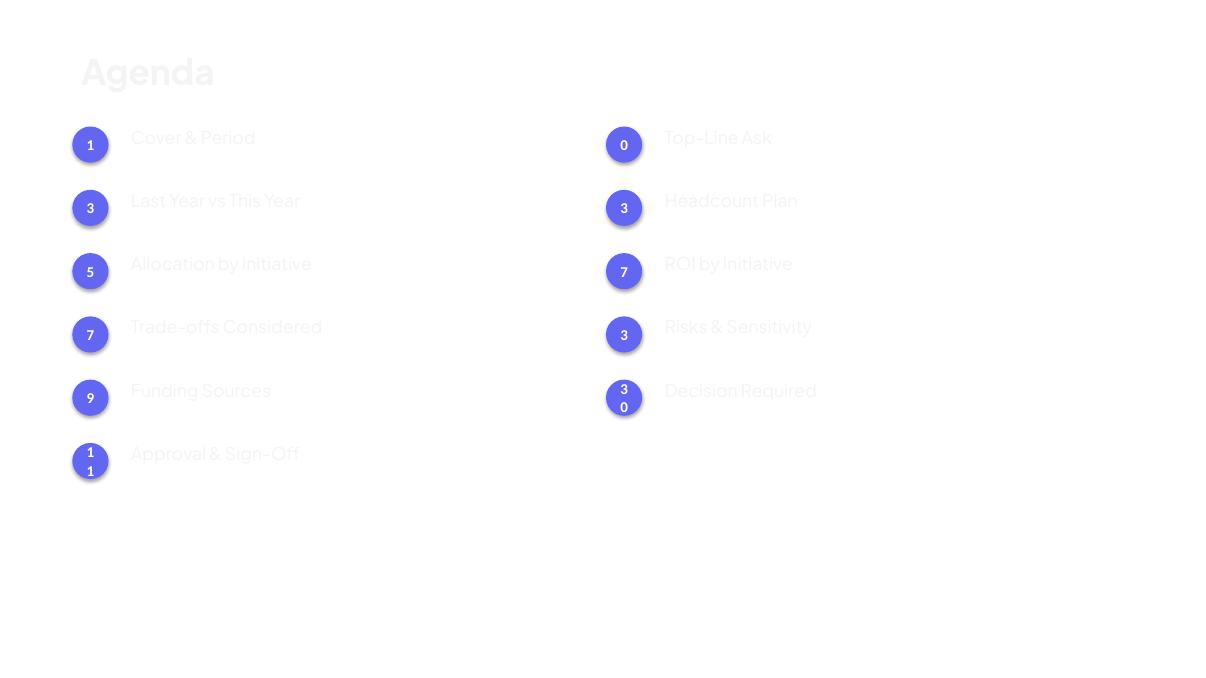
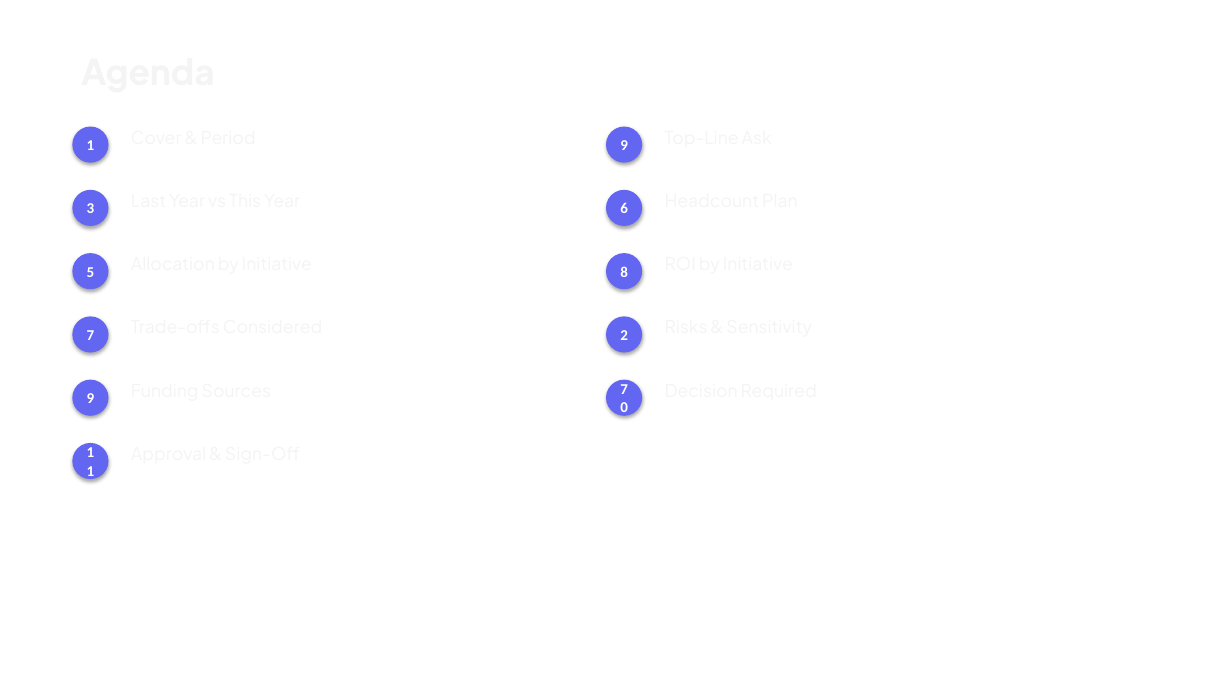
Period 0: 0 -> 9
Year 3: 3 -> 6
Allocation by Initiative 7: 7 -> 8
Considered 3: 3 -> 2
Sources 3: 3 -> 7
